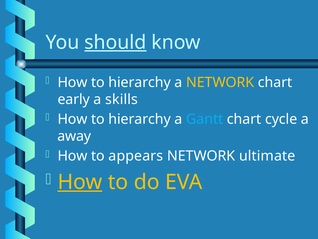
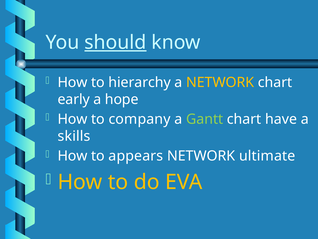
skills: skills -> hope
hierarchy at (140, 119): hierarchy -> company
Gantt colour: light blue -> light green
cycle: cycle -> have
away: away -> skills
How at (80, 182) underline: present -> none
